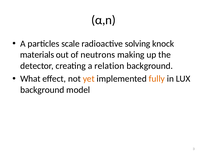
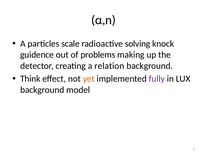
materials: materials -> guidence
neutrons: neutrons -> problems
What: What -> Think
fully colour: orange -> purple
